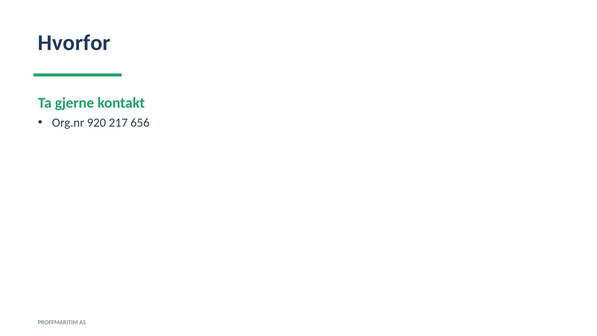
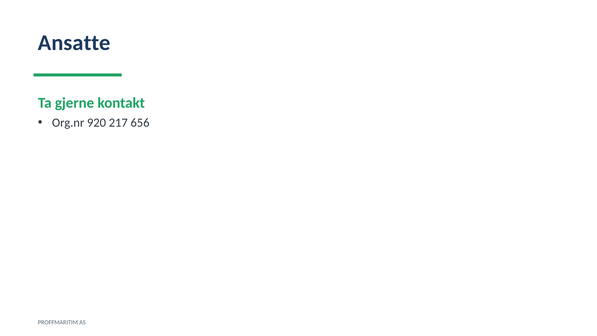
Hvorfor: Hvorfor -> Ansatte
